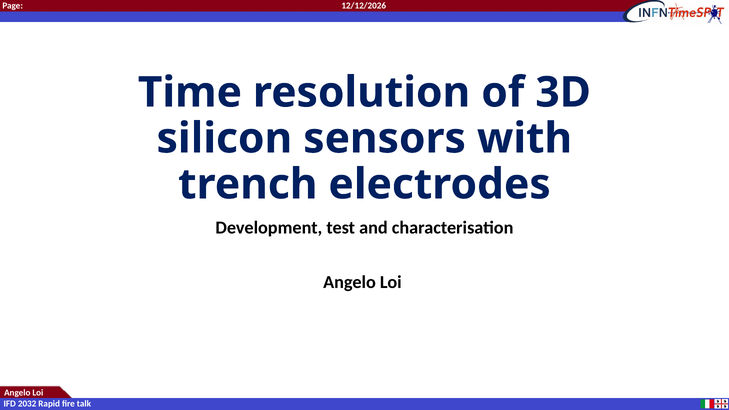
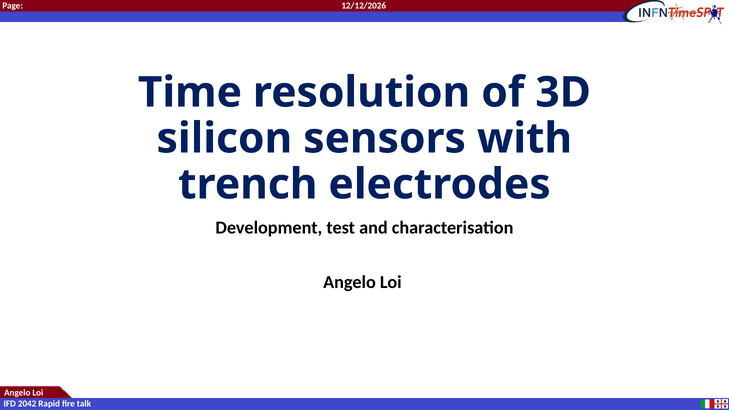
2032: 2032 -> 2042
